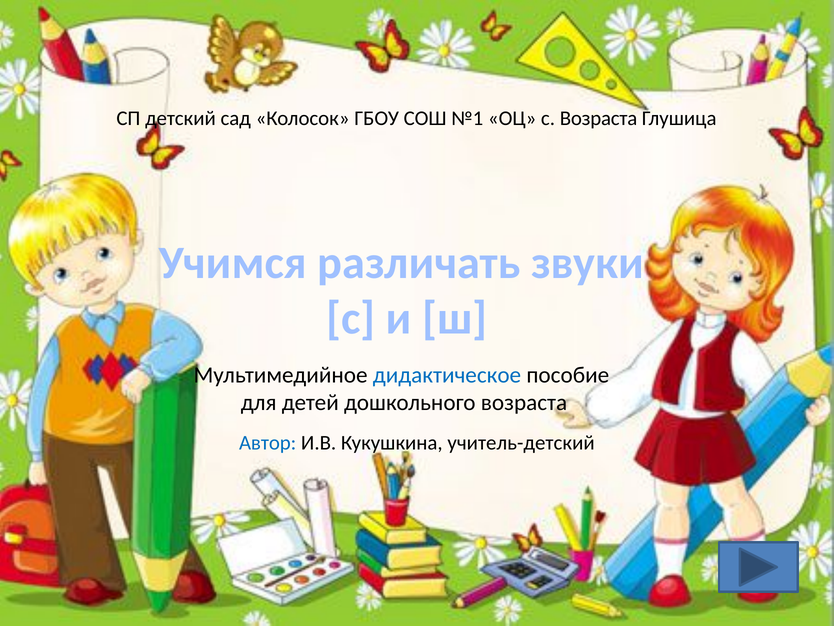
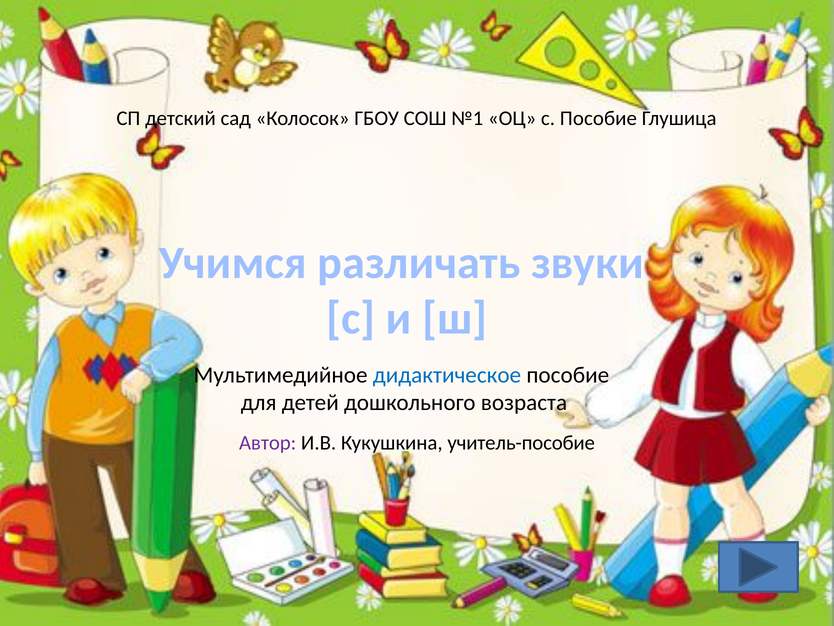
с Возраста: Возраста -> Пособие
Автор colour: blue -> purple
учитель-детский: учитель-детский -> учитель-пособие
